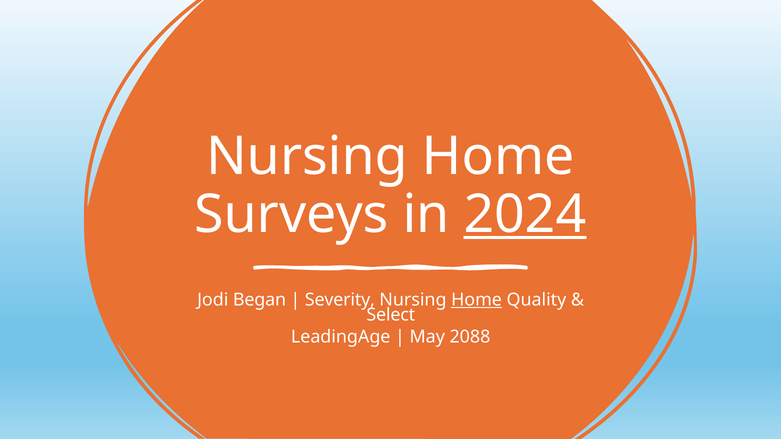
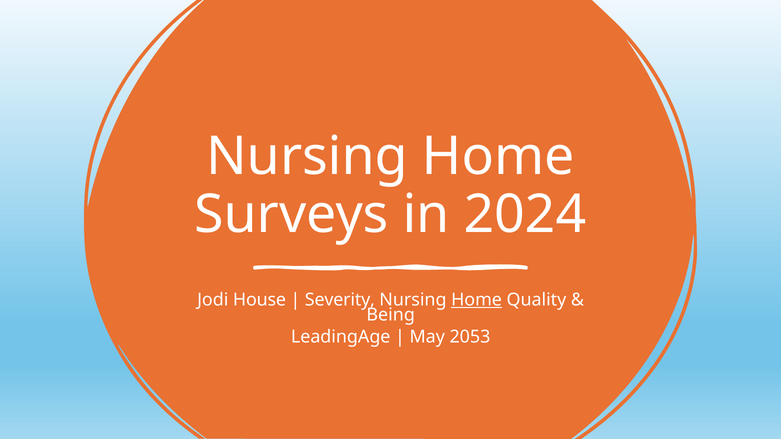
2024 underline: present -> none
Began: Began -> House
Select: Select -> Being
2088: 2088 -> 2053
